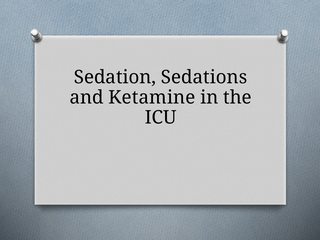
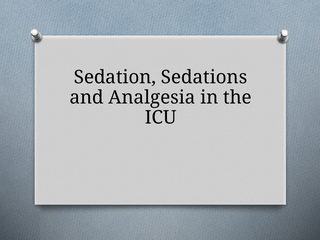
Ketamine: Ketamine -> Analgesia
